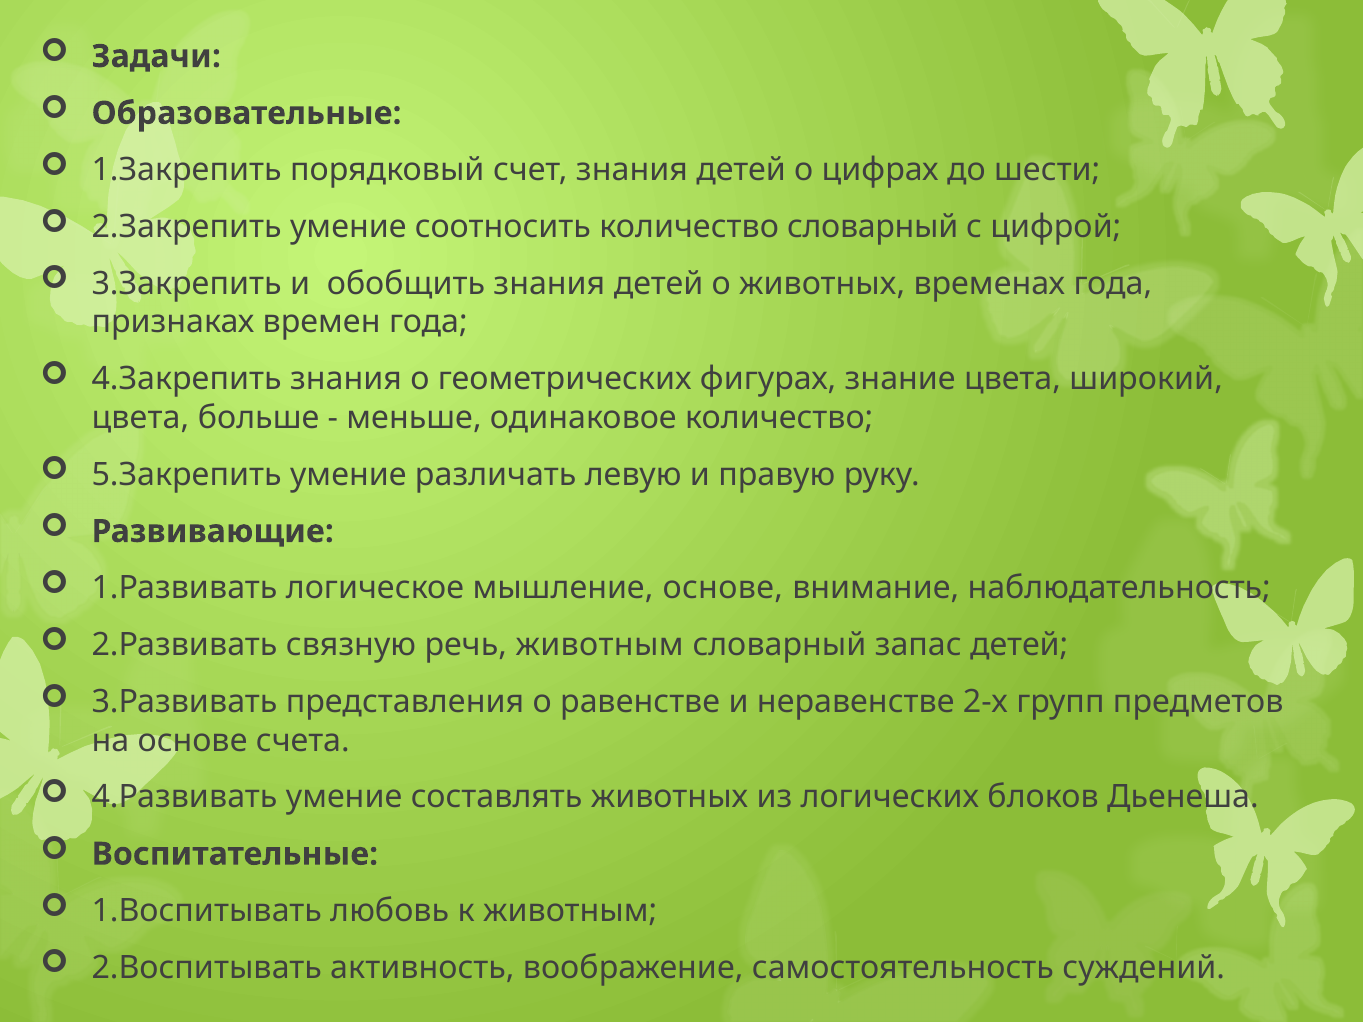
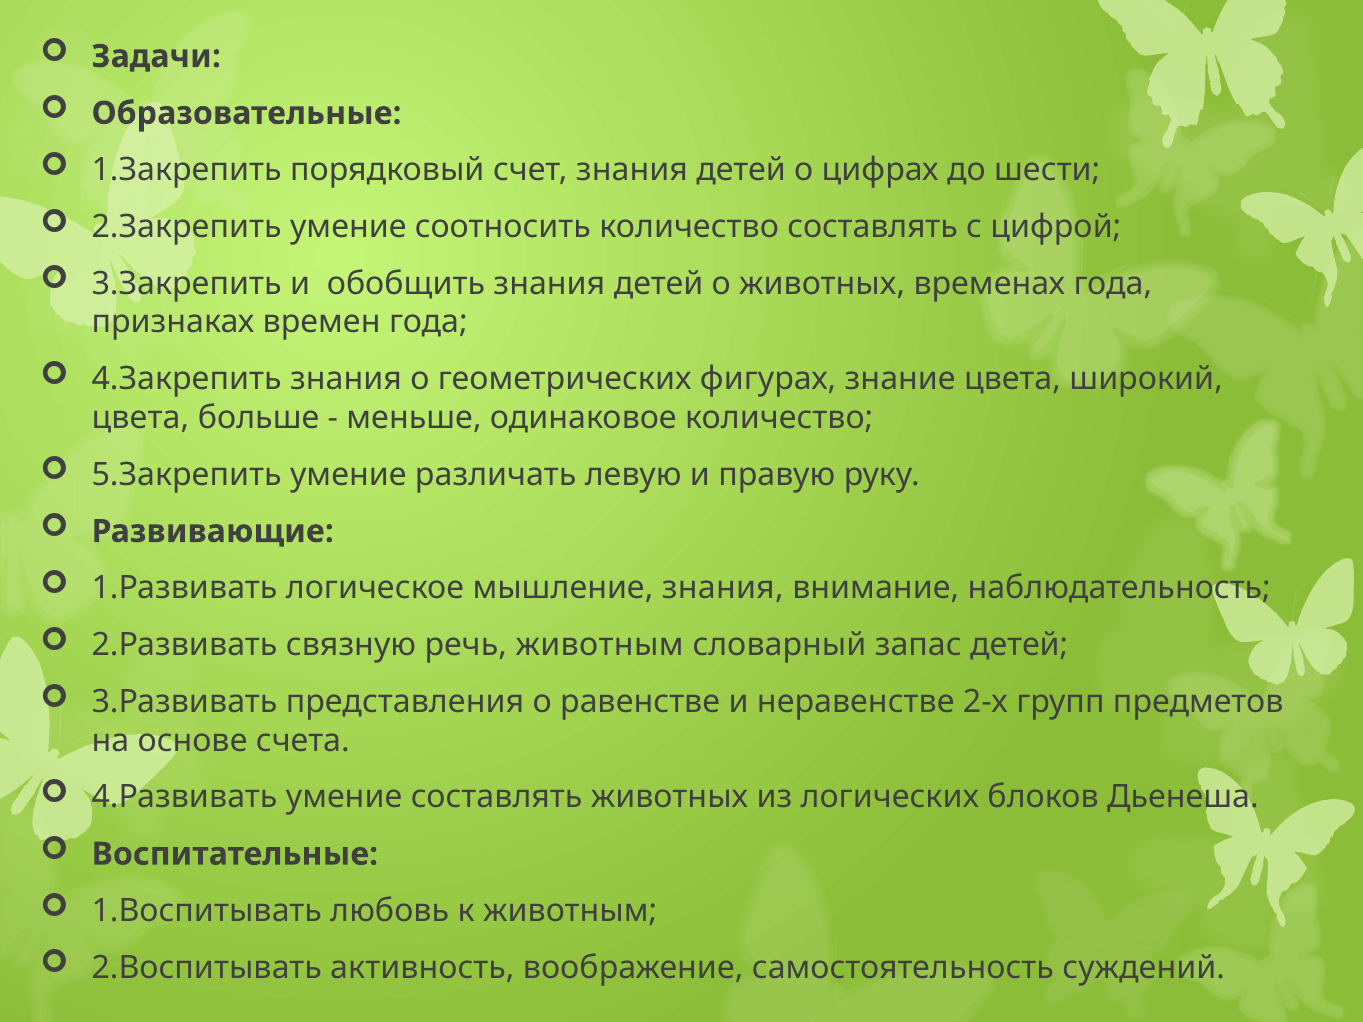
количество словарный: словарный -> составлять
мышление основе: основе -> знания
